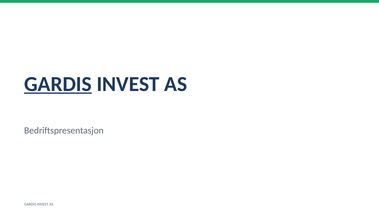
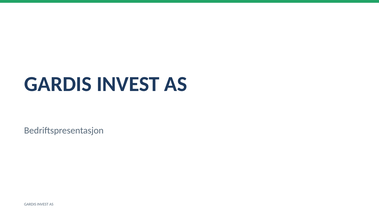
GARDIS at (58, 84) underline: present -> none
